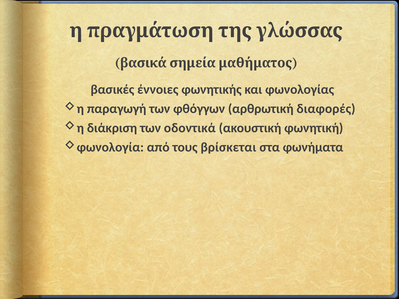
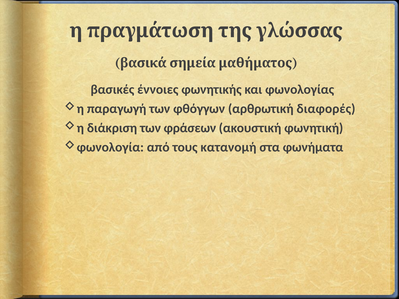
οδοντικά: οδοντικά -> φράσεων
βρίσκεται: βρίσκεται -> κατανομή
